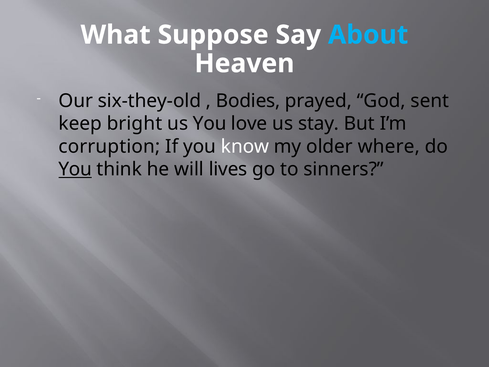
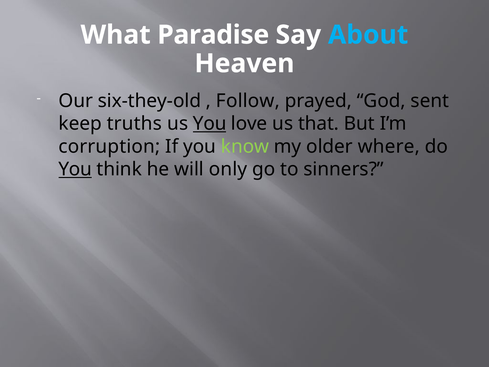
Suppose: Suppose -> Paradise
Bodies: Bodies -> Follow
bright: bright -> truths
You at (210, 124) underline: none -> present
stay: stay -> that
know colour: white -> light green
lives: lives -> only
